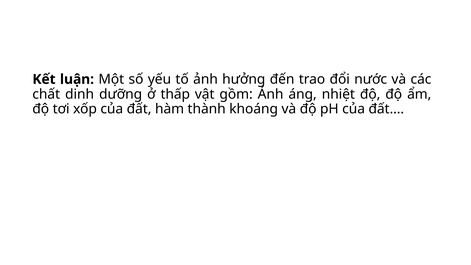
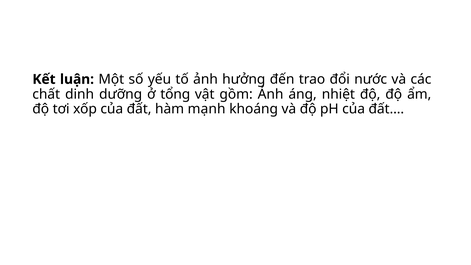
thấp: thấp -> tổng
thành: thành -> mạnh
